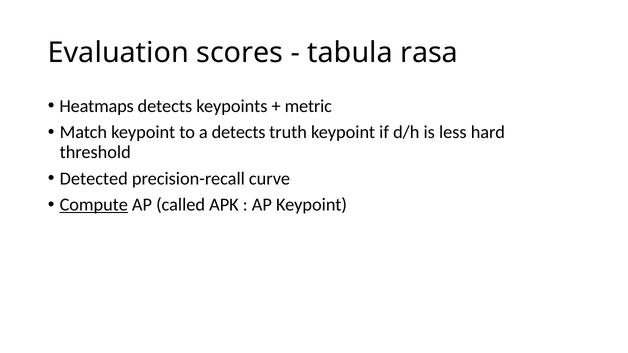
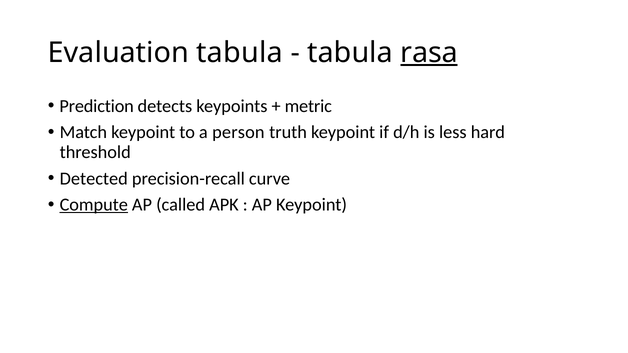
Evaluation scores: scores -> tabula
rasa underline: none -> present
Heatmaps: Heatmaps -> Prediction
a detects: detects -> person
